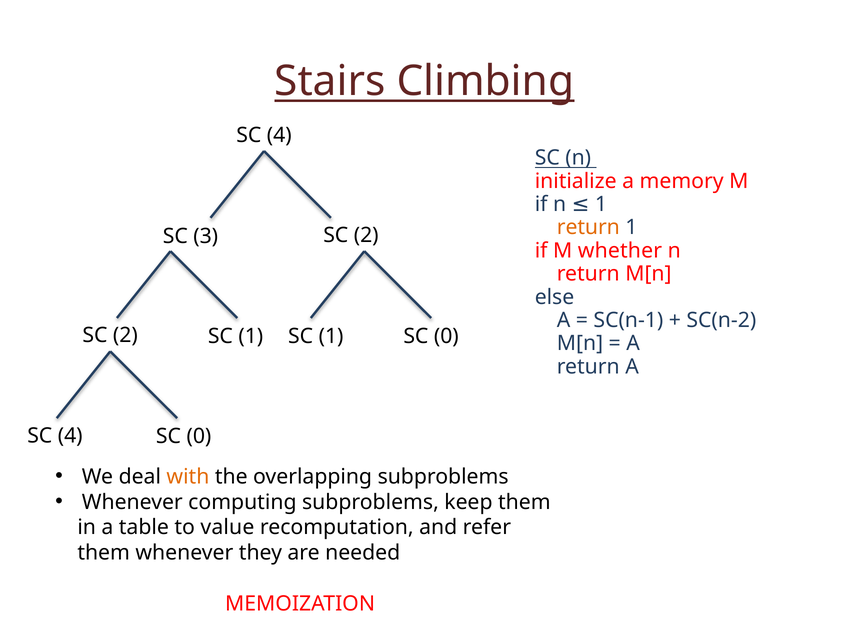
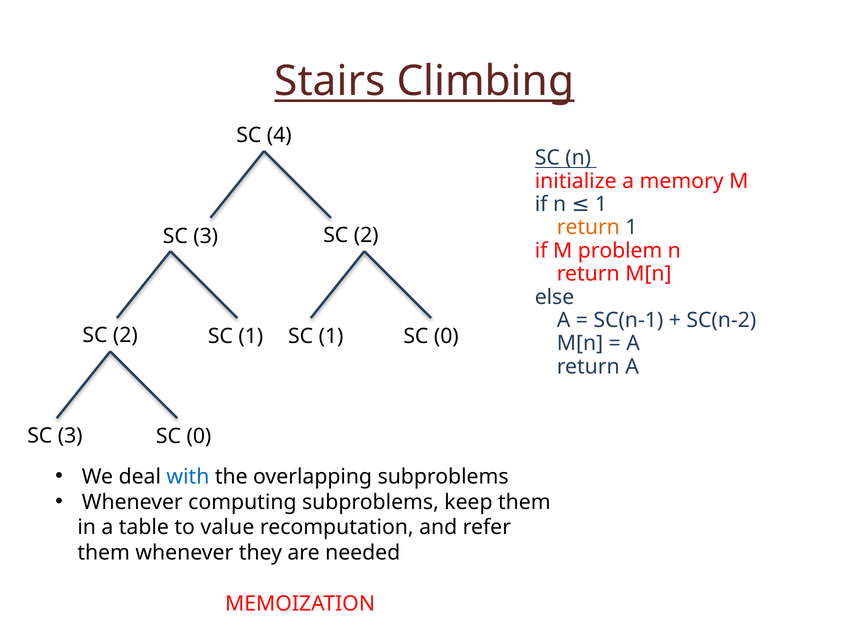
whether: whether -> problem
4 at (70, 436): 4 -> 3
with colour: orange -> blue
